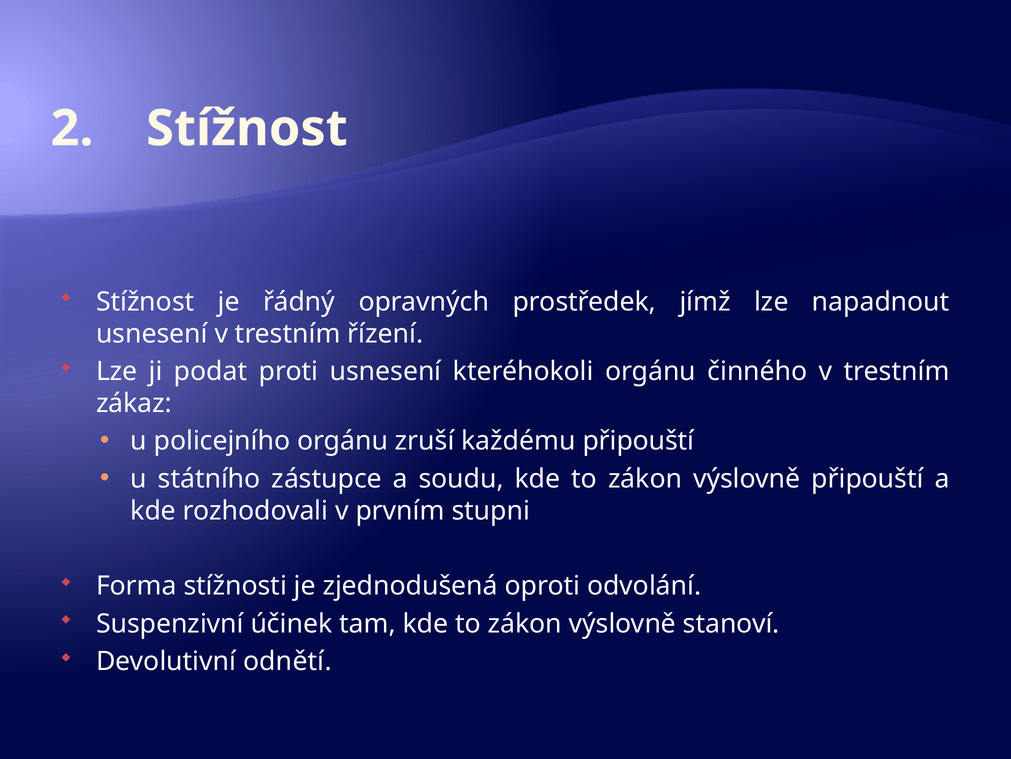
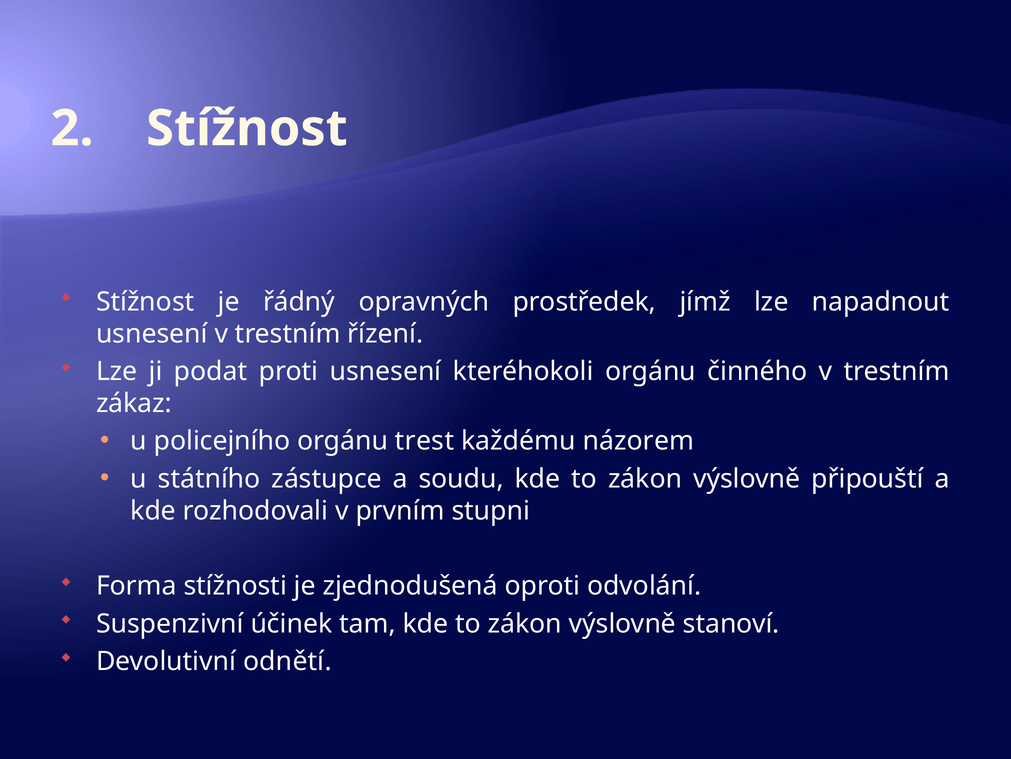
zruší: zruší -> trest
každému připouští: připouští -> názorem
